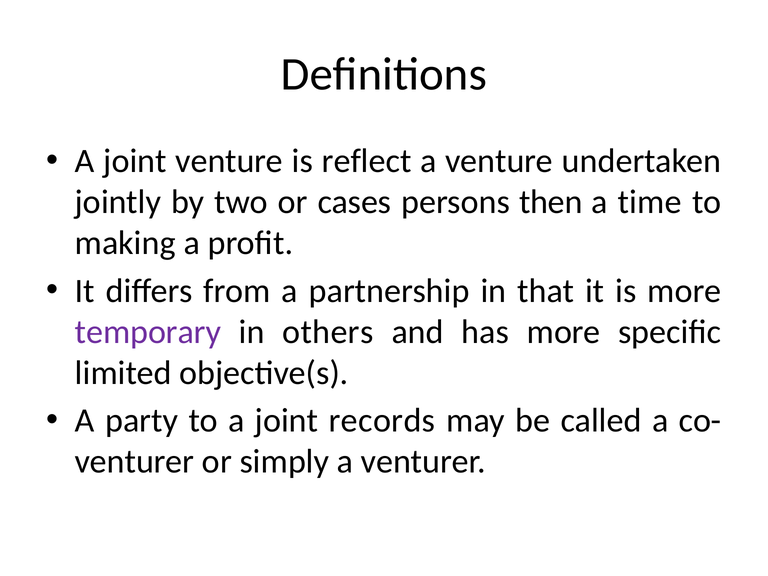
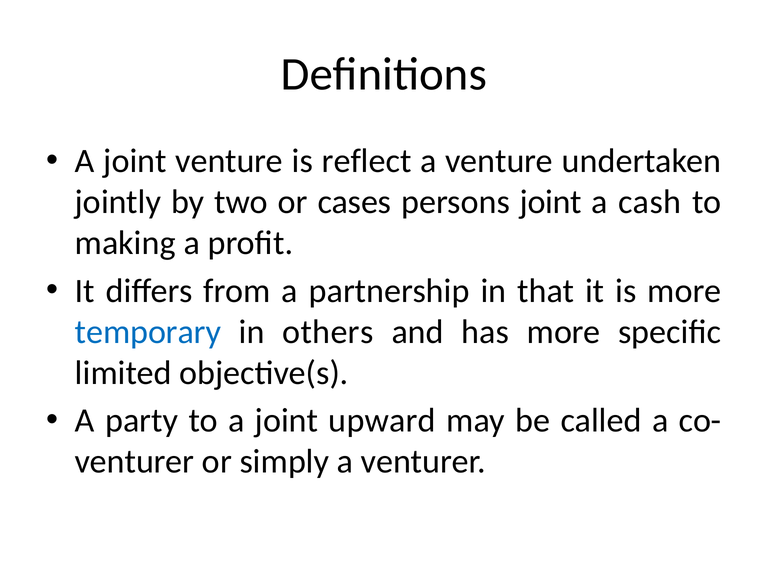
persons then: then -> joint
time: time -> cash
temporary colour: purple -> blue
records: records -> upward
